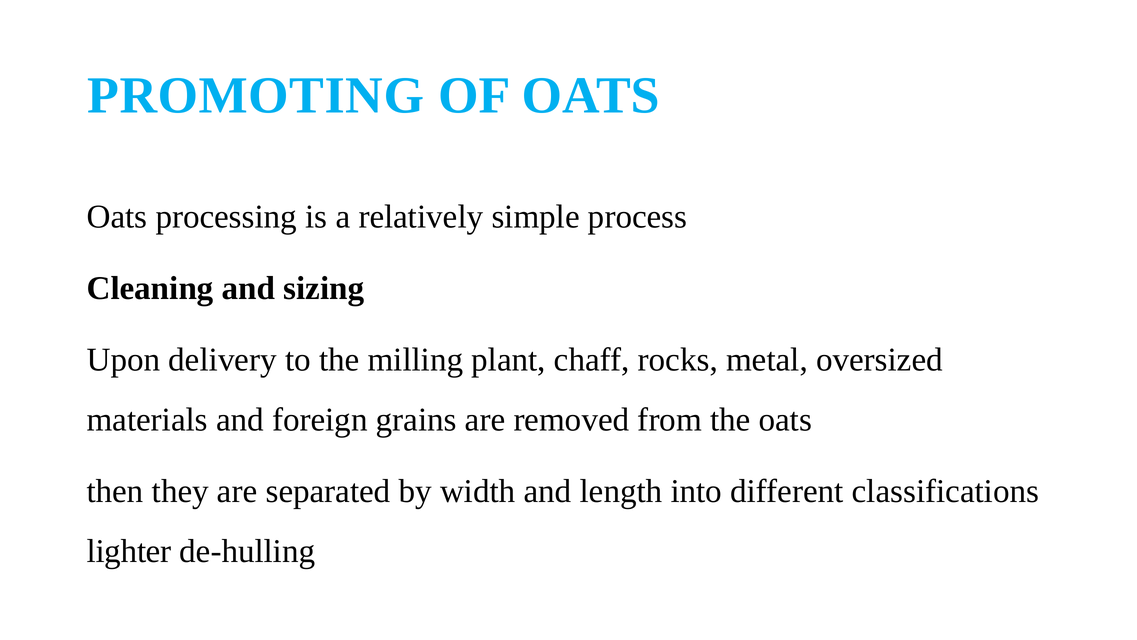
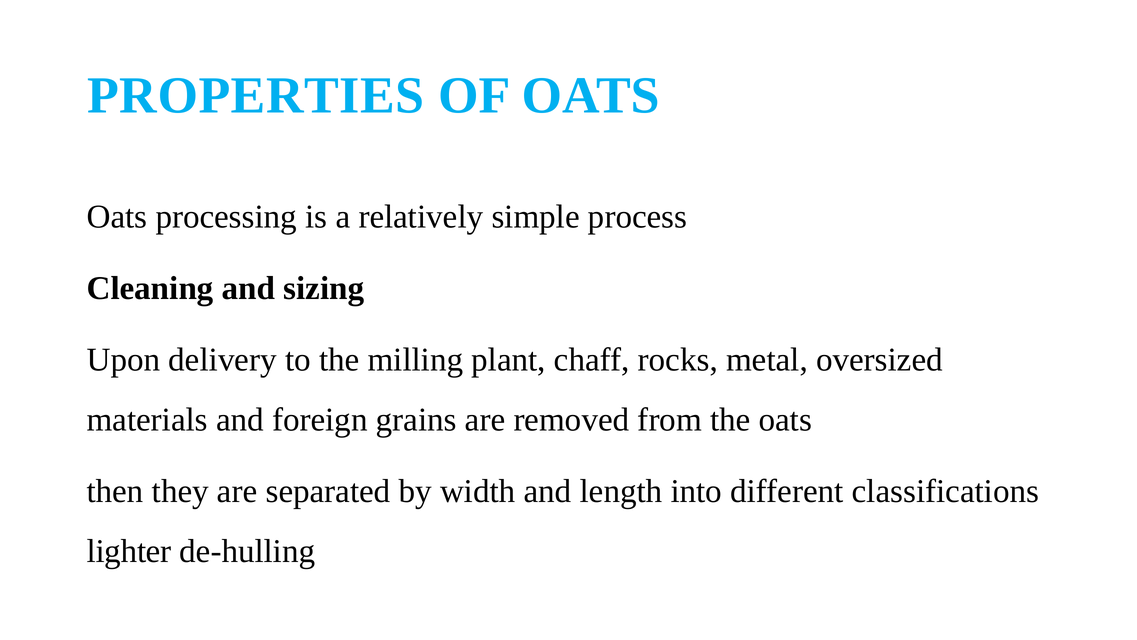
PROMOTING: PROMOTING -> PROPERTIES
